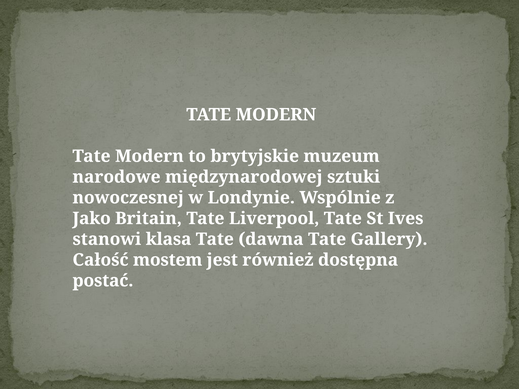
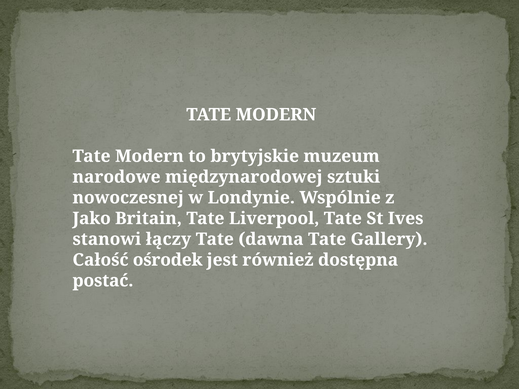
klasa: klasa -> łączy
mostem: mostem -> ośrodek
